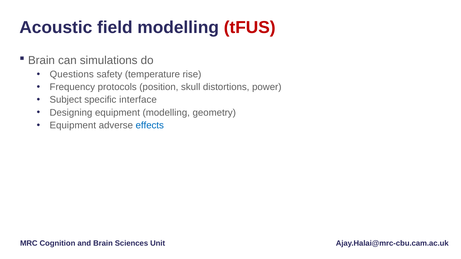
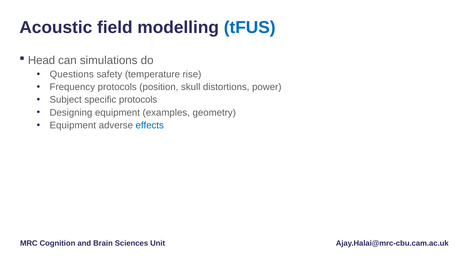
tFUS colour: red -> blue
Brain at (41, 61): Brain -> Head
specific interface: interface -> protocols
equipment modelling: modelling -> examples
